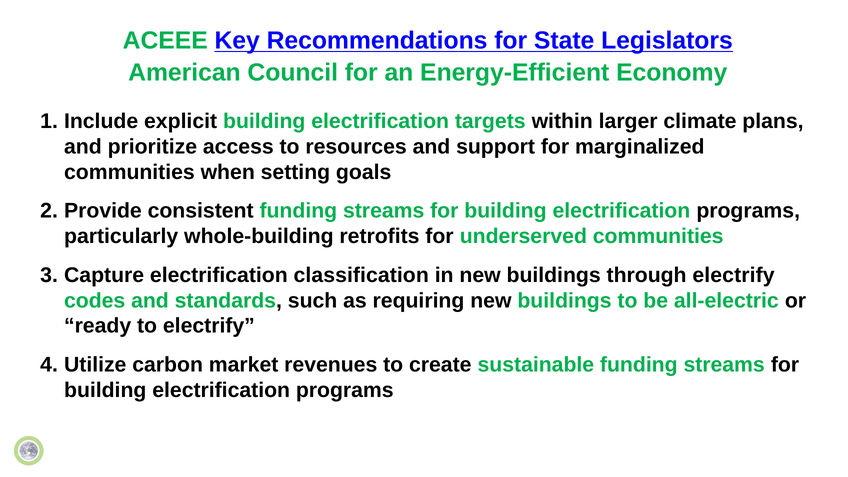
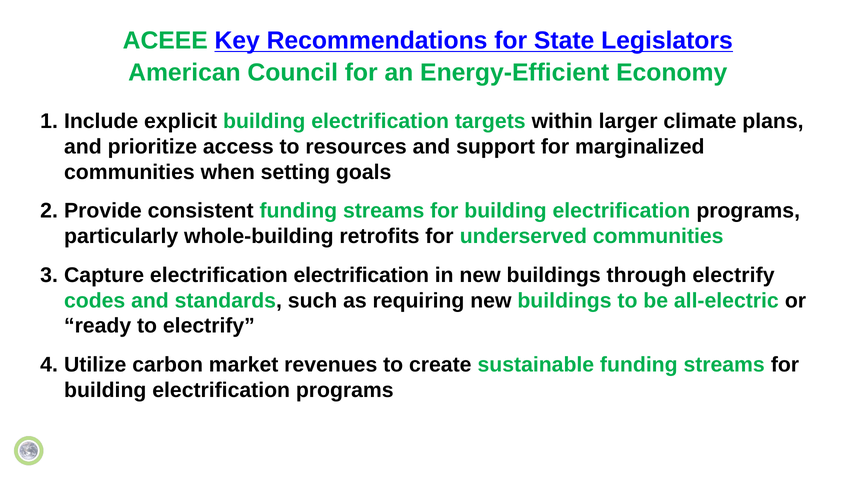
electrification classification: classification -> electrification
